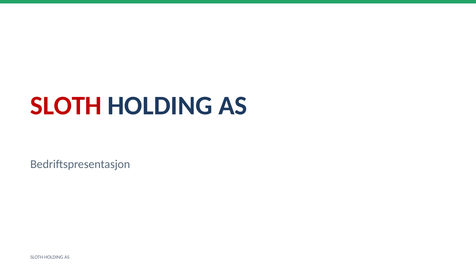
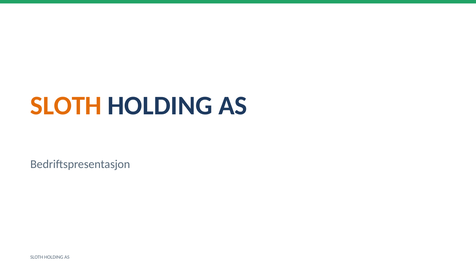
SLOTH at (66, 106) colour: red -> orange
